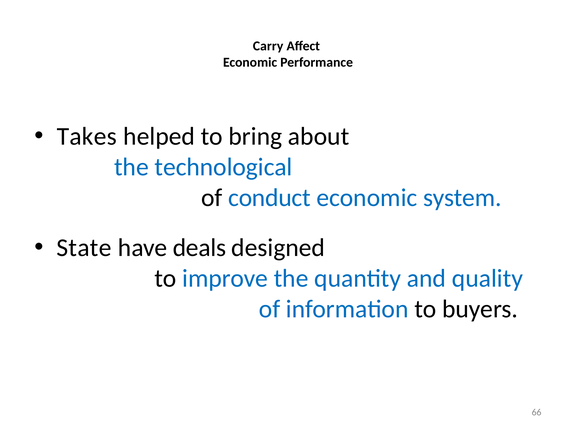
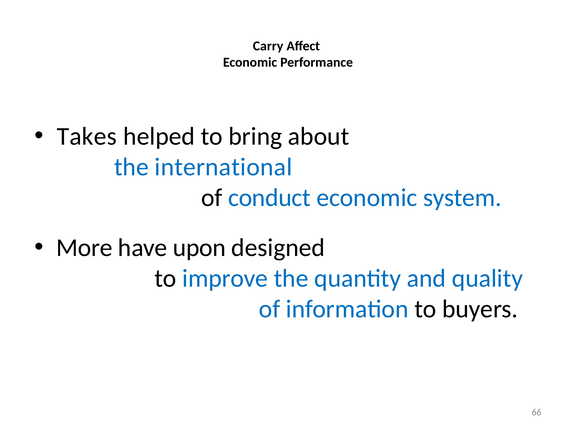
technological: technological -> international
State: State -> More
deals: deals -> upon
